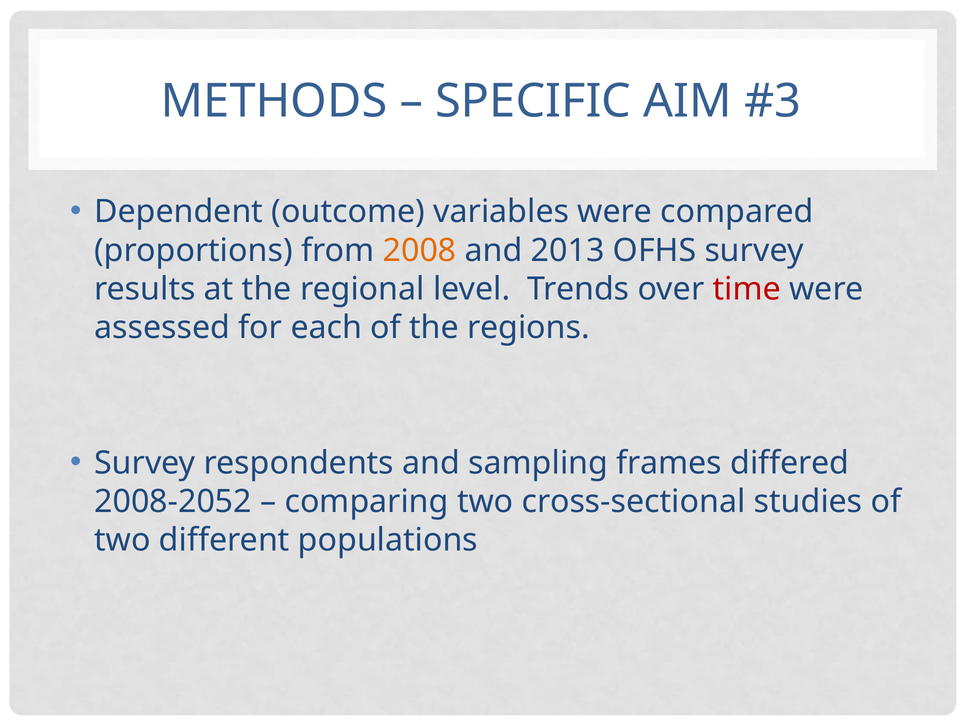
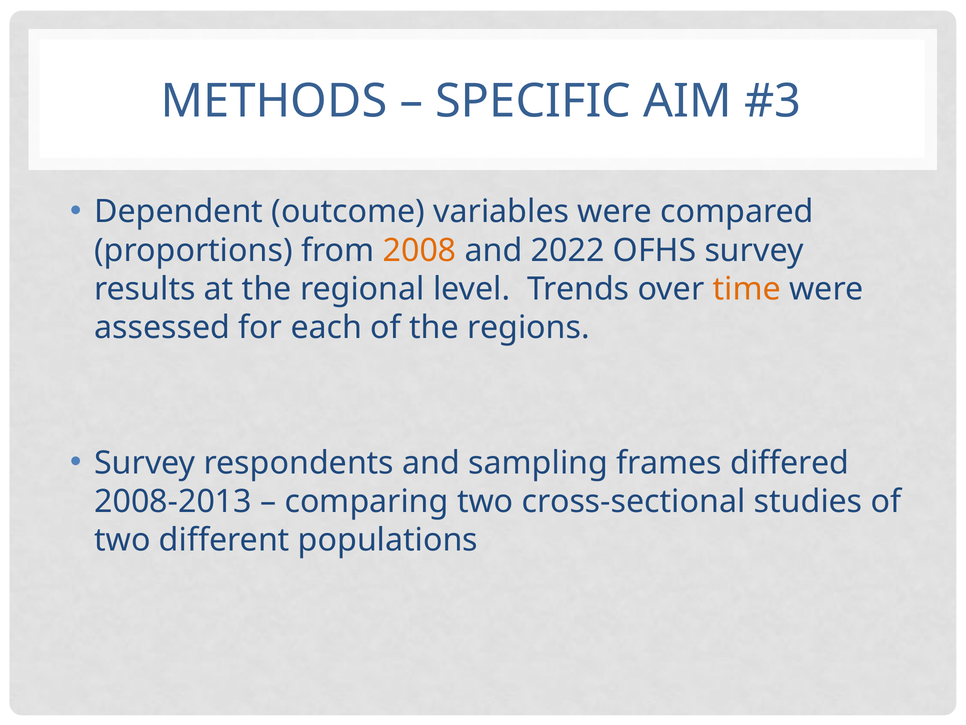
2013: 2013 -> 2022
time colour: red -> orange
2008-2052: 2008-2052 -> 2008-2013
